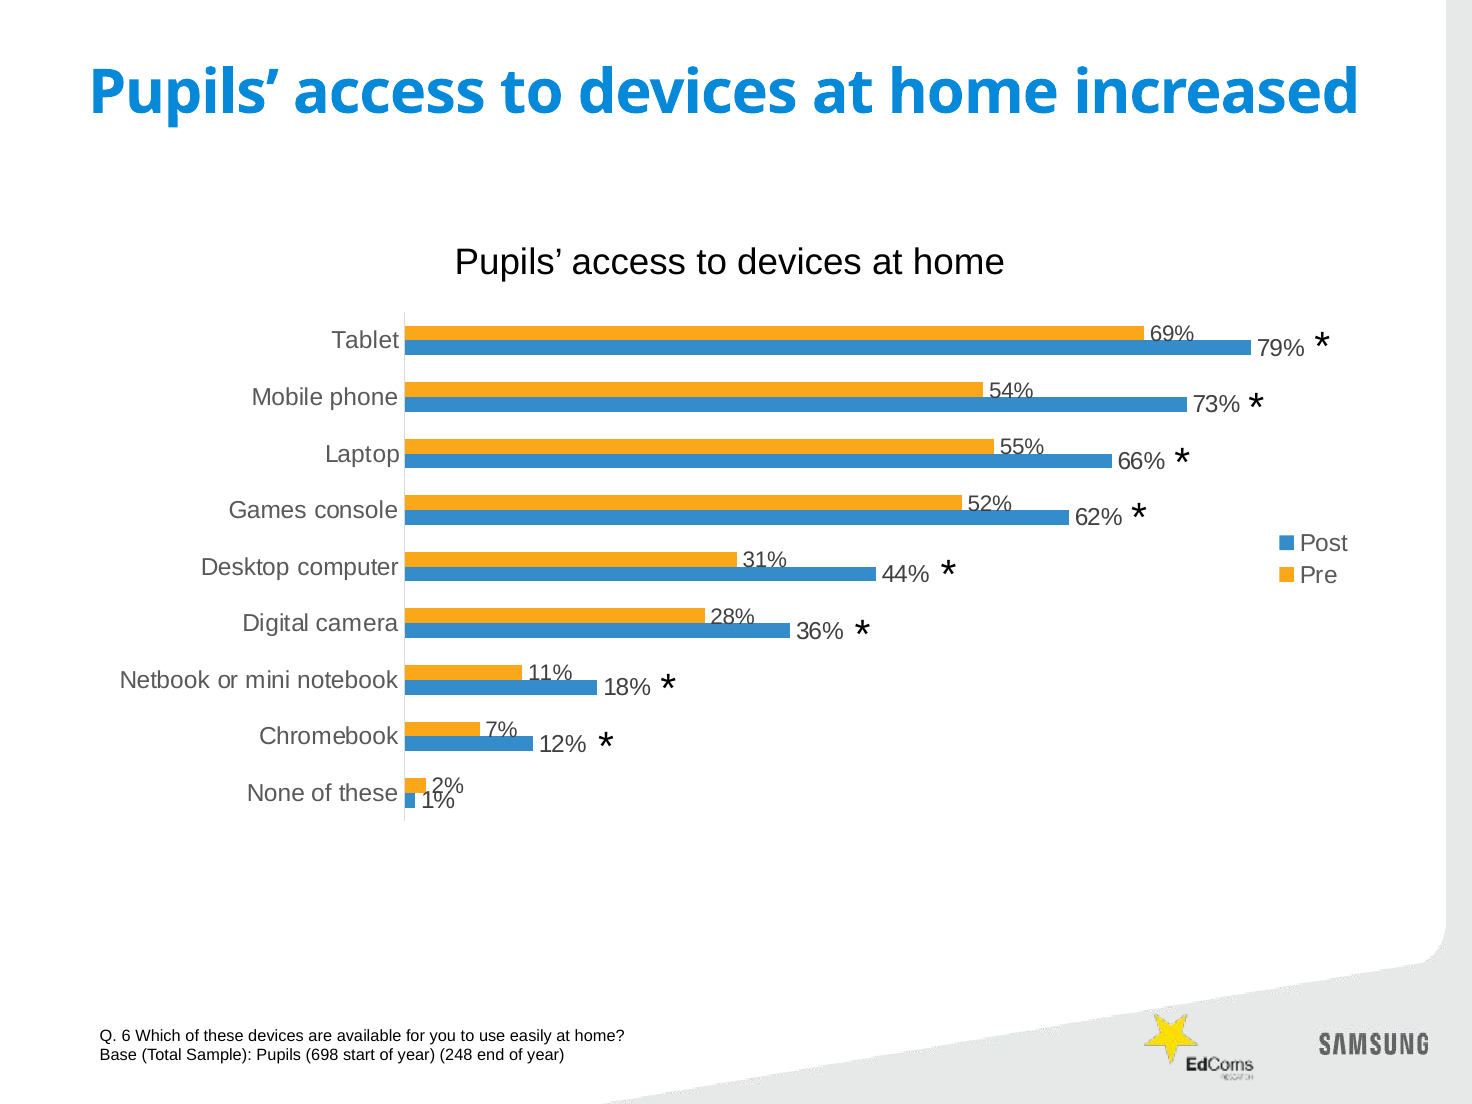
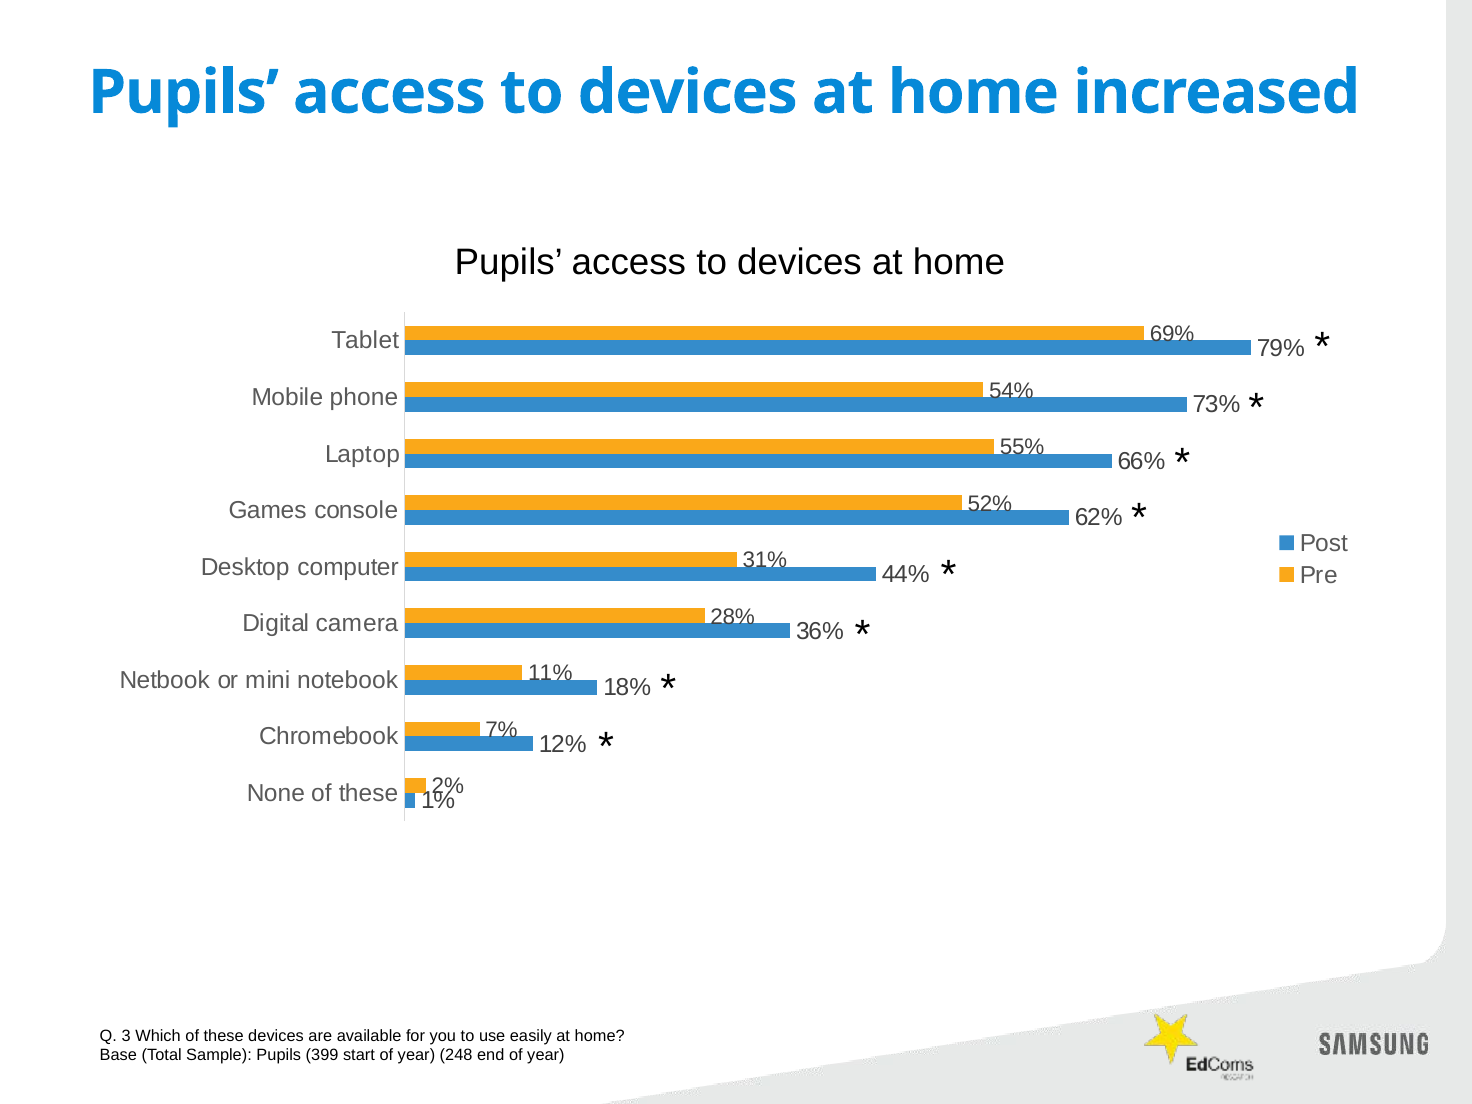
6: 6 -> 3
698: 698 -> 399
